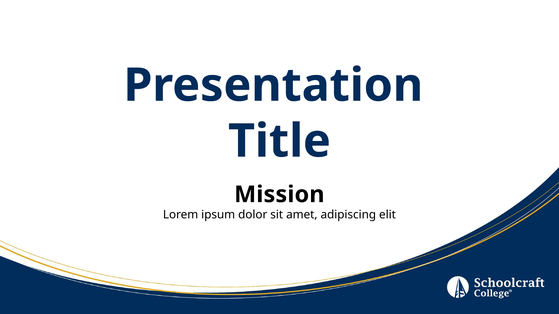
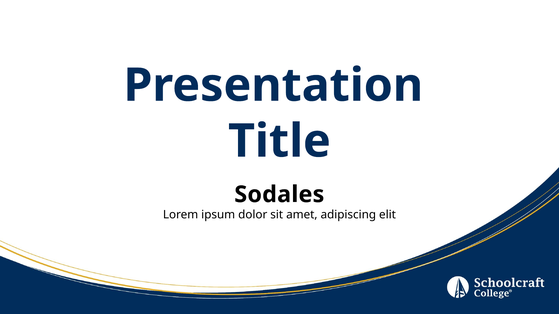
Mission: Mission -> Sodales
